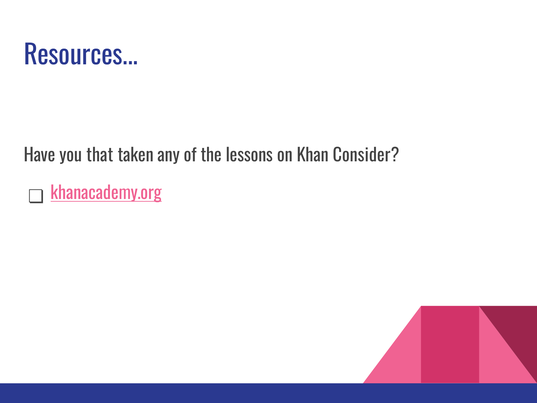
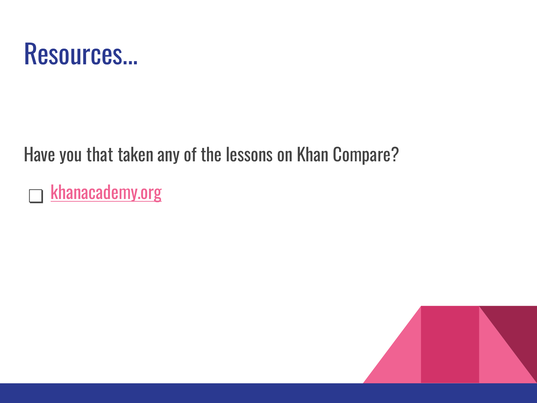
Consider: Consider -> Compare
